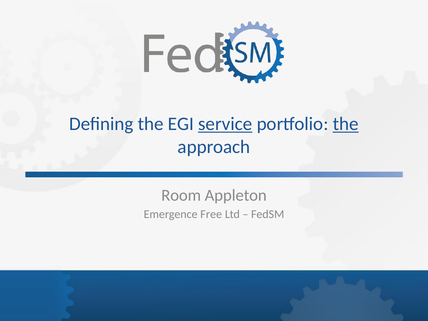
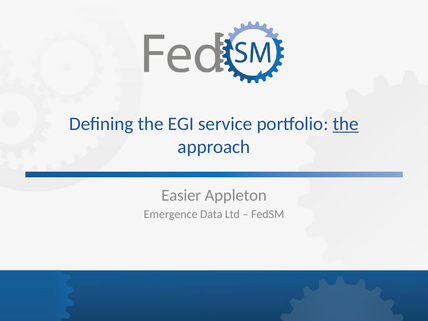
service underline: present -> none
Room: Room -> Easier
Free: Free -> Data
